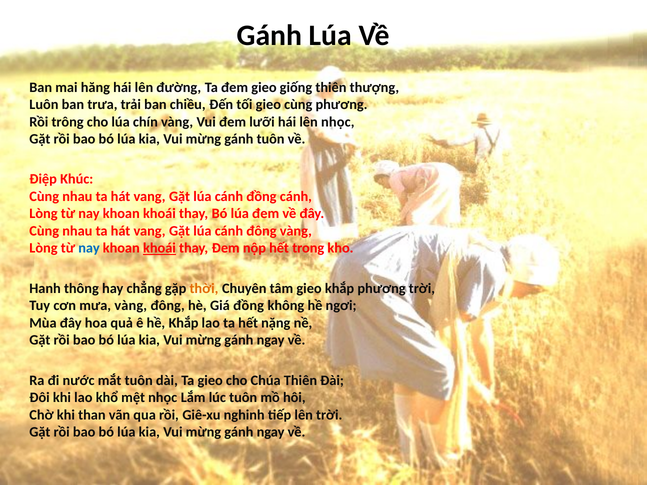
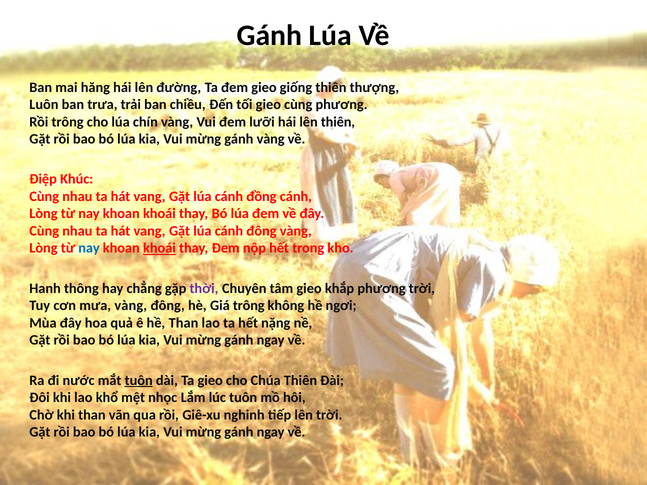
lên nhọc: nhọc -> thiên
gánh tuôn: tuôn -> vàng
thời colour: orange -> purple
Giá đồng: đồng -> trông
hề Khắp: Khắp -> Than
tuôn at (139, 381) underline: none -> present
